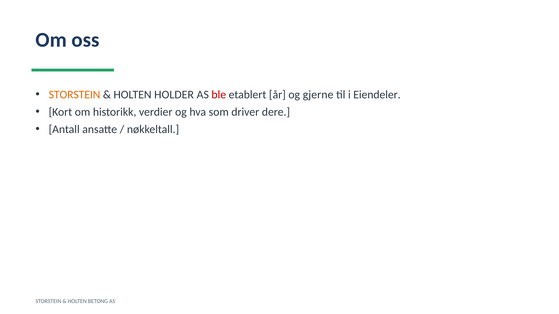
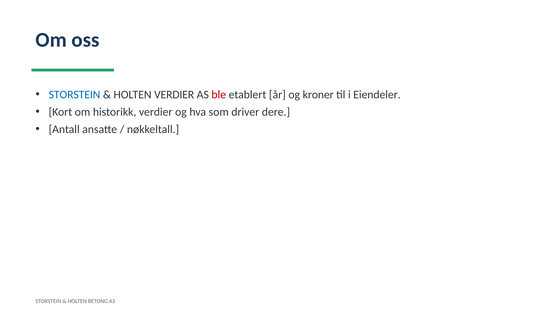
STORSTEIN at (75, 95) colour: orange -> blue
HOLTEN HOLDER: HOLDER -> VERDIER
gjerne: gjerne -> kroner
